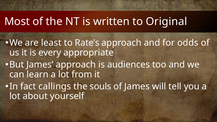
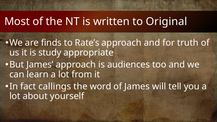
least: least -> finds
odds: odds -> truth
every: every -> study
souls: souls -> word
